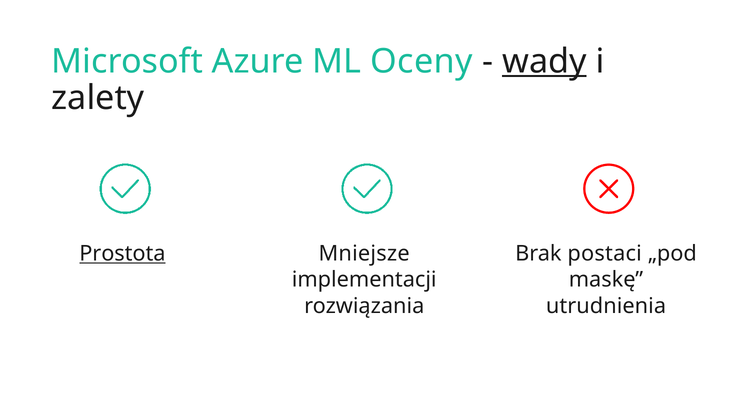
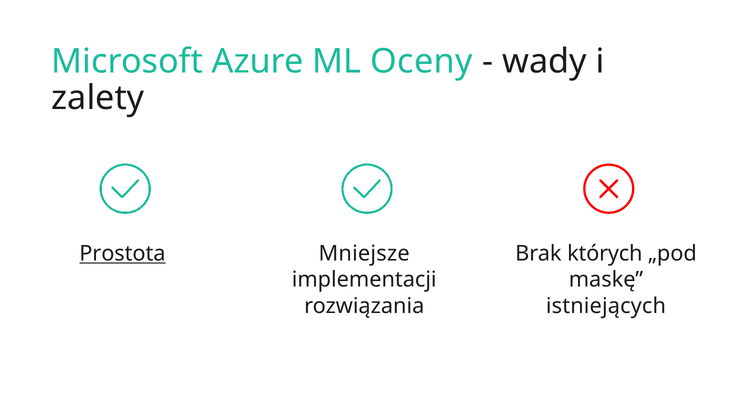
wady underline: present -> none
postaci: postaci -> których
utrudnienia: utrudnienia -> istniejących
